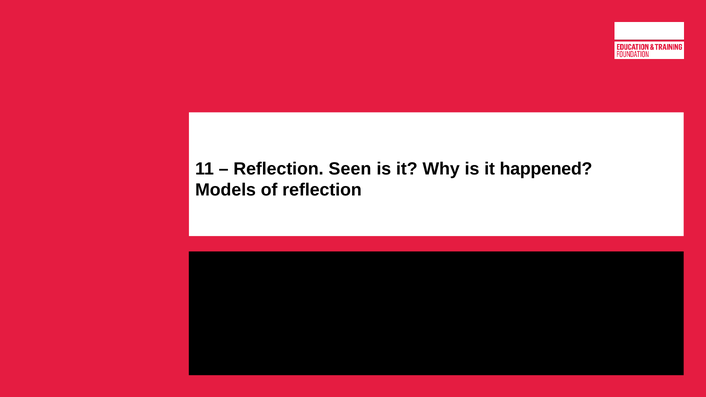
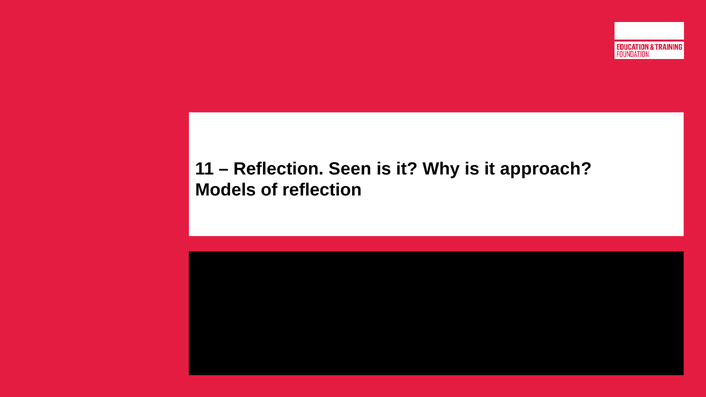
happened: happened -> approach
